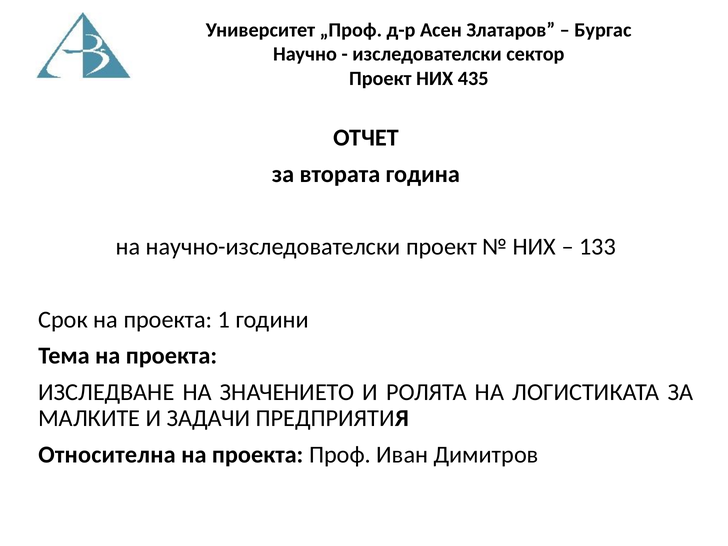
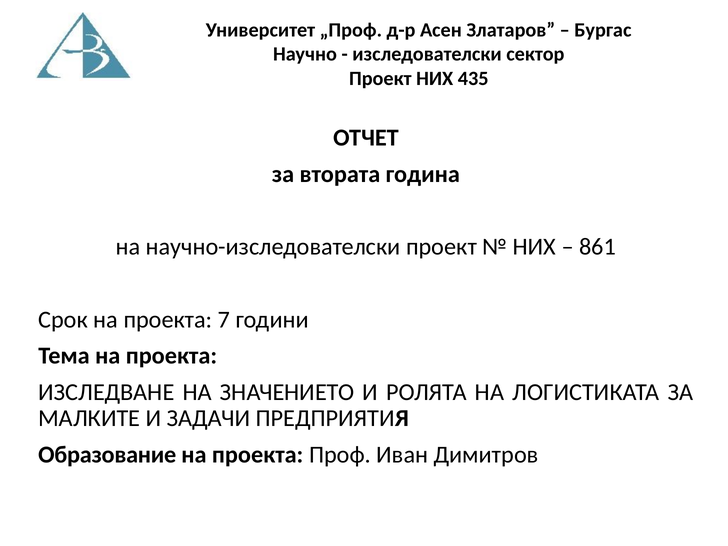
133: 133 -> 861
1: 1 -> 7
Относителна: Относителна -> Образование
